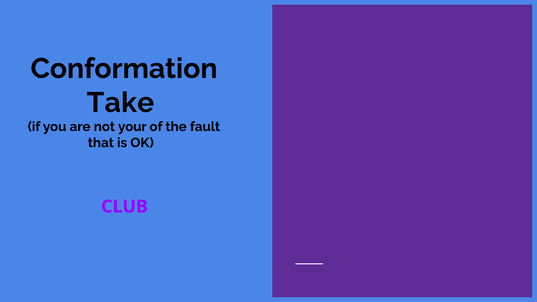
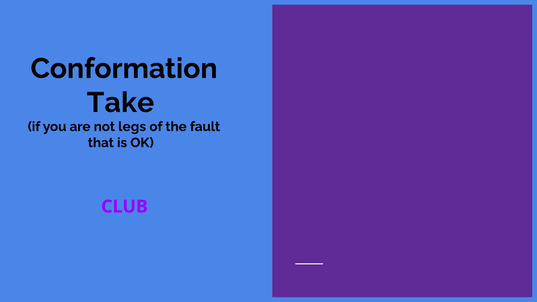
your: your -> legs
